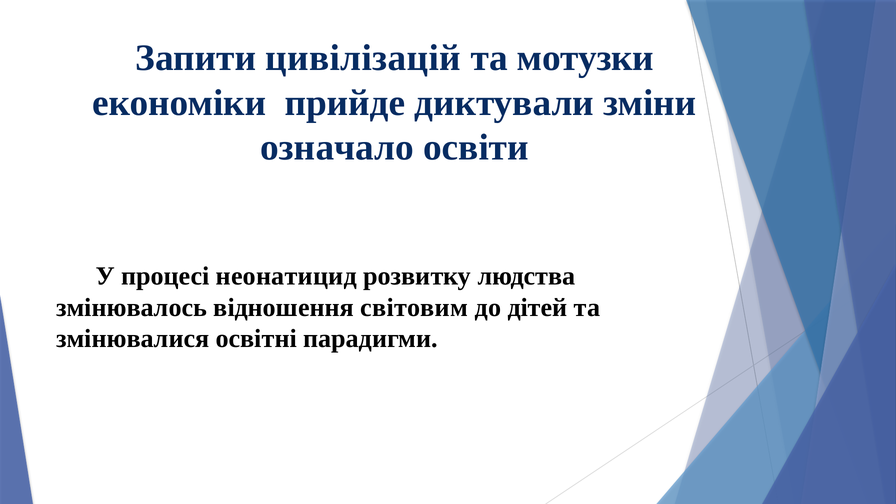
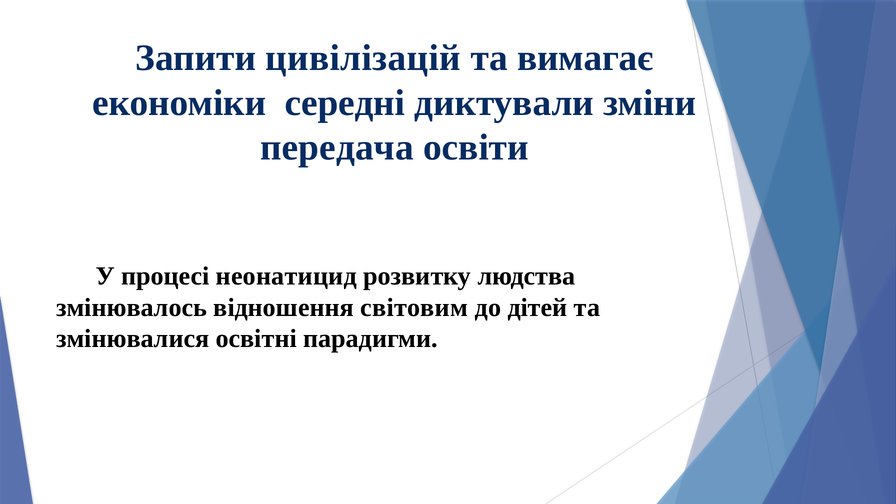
мотузки: мотузки -> вимагає
прийде: прийде -> середні
означало: означало -> передача
